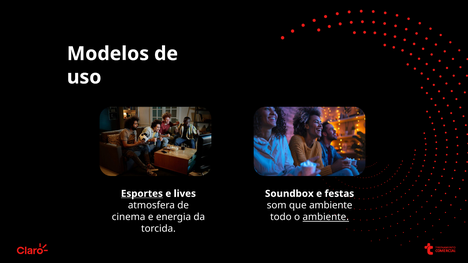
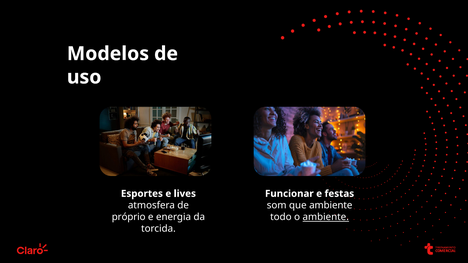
Esportes underline: present -> none
Soundbox: Soundbox -> Funcionar
cinema: cinema -> próprio
